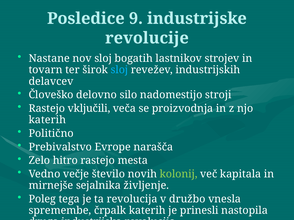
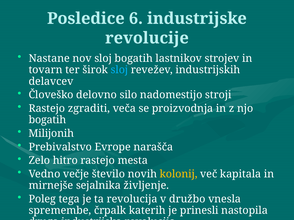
9: 9 -> 6
vključili: vključili -> zgraditi
katerih at (47, 120): katerih -> bogatih
Politično: Politično -> Milijonih
kolonij colour: light green -> yellow
